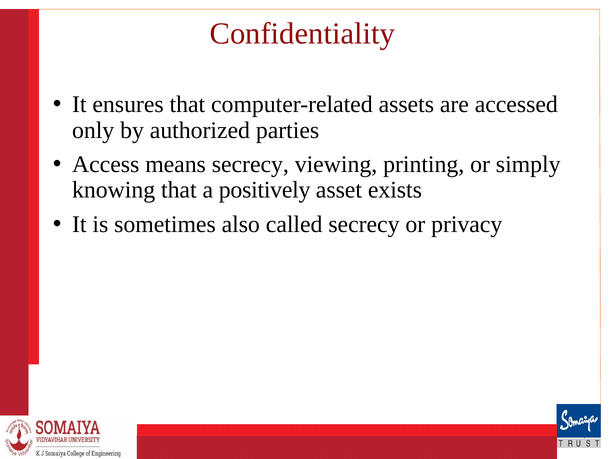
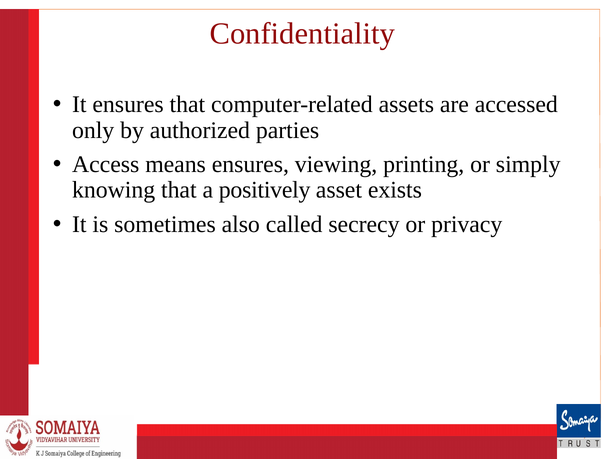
means secrecy: secrecy -> ensures
